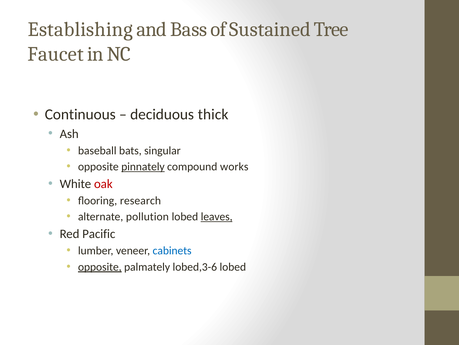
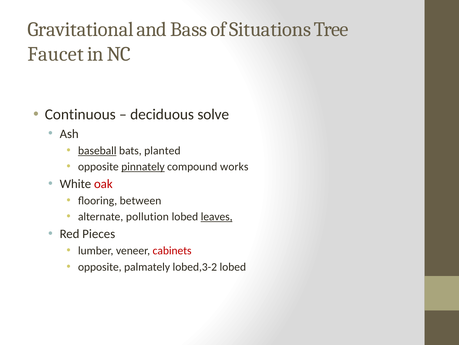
Establishing: Establishing -> Gravitational
Sustained: Sustained -> Situations
thick: thick -> solve
baseball underline: none -> present
singular: singular -> planted
research: research -> between
Pacific: Pacific -> Pieces
cabinets colour: blue -> red
opposite at (100, 266) underline: present -> none
lobed,3-6: lobed,3-6 -> lobed,3-2
